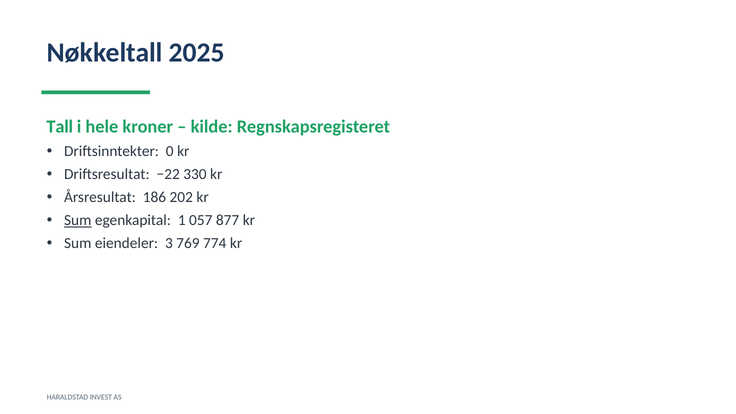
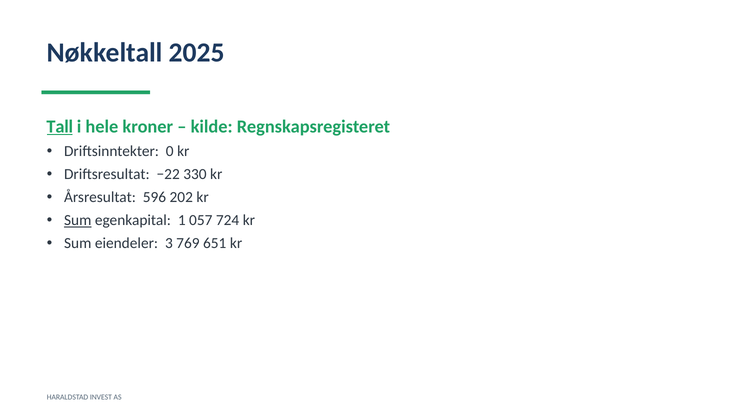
Tall underline: none -> present
186: 186 -> 596
877: 877 -> 724
774: 774 -> 651
